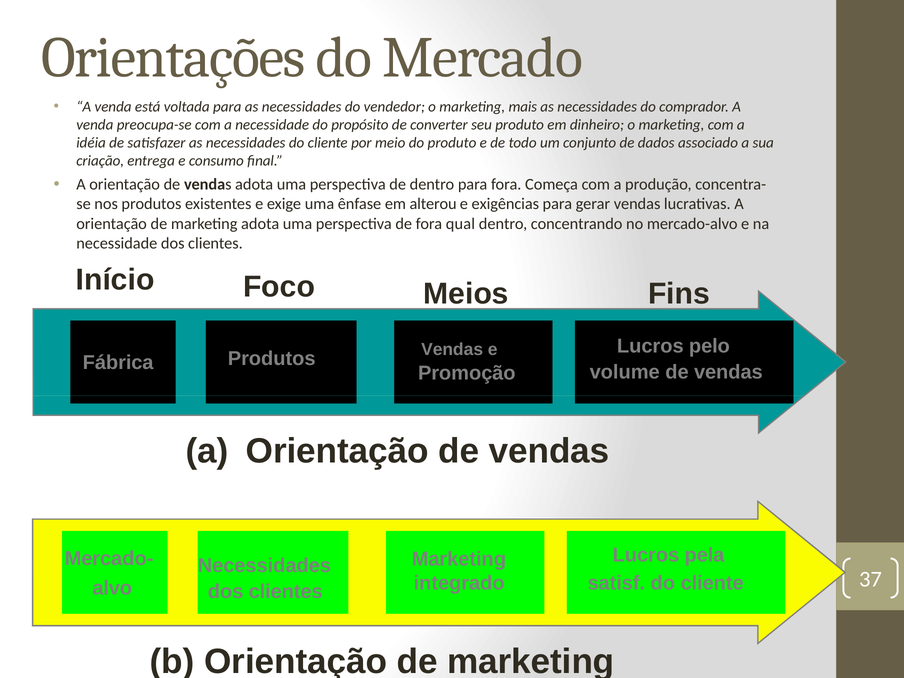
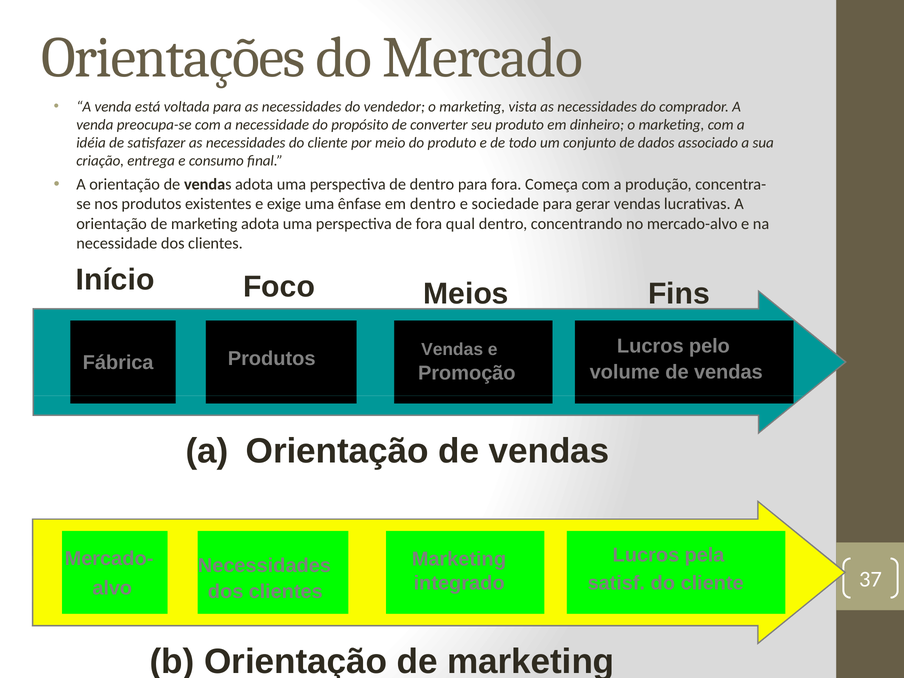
mais: mais -> vista
em alterou: alterou -> dentro
exigências: exigências -> sociedade
